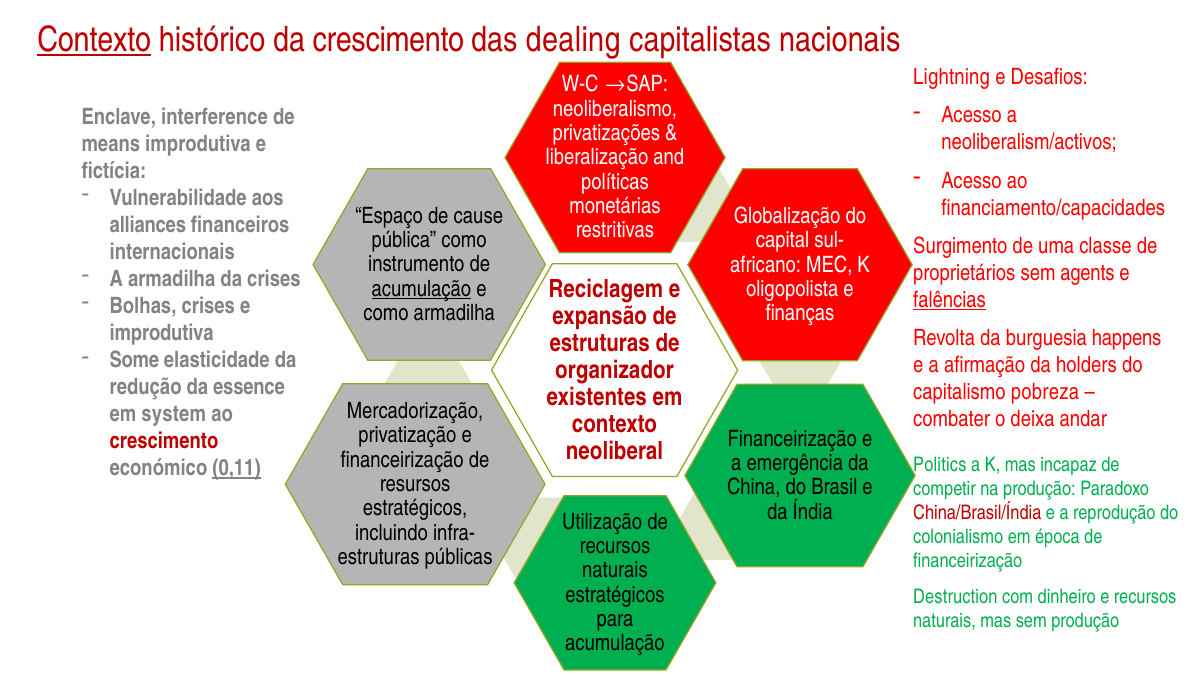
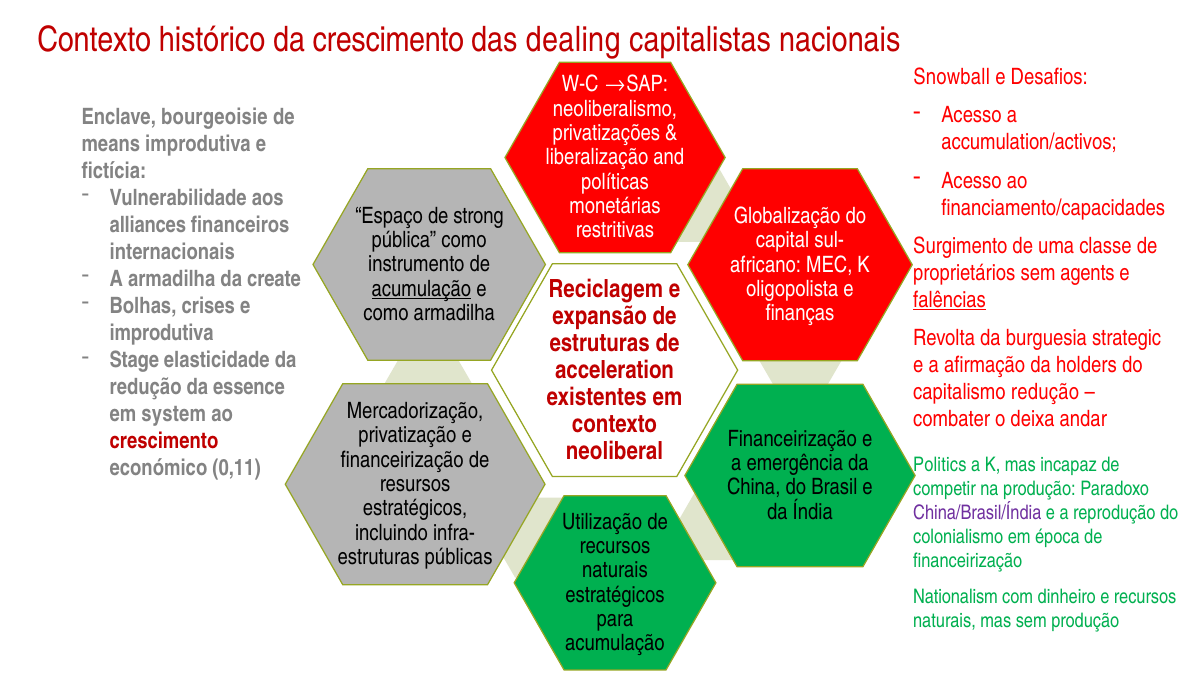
Contexto at (94, 40) underline: present -> none
Lightning: Lightning -> Snowball
interference: interference -> bourgeoisie
neoliberalism/activos: neoliberalism/activos -> accumulation/activos
cause: cause -> strong
da crises: crises -> create
happens: happens -> strategic
Some: Some -> Stage
organizador: organizador -> acceleration
capitalismo pobreza: pobreza -> redução
0,11 underline: present -> none
China/Brasil/Índia colour: red -> purple
Destruction: Destruction -> Nationalism
